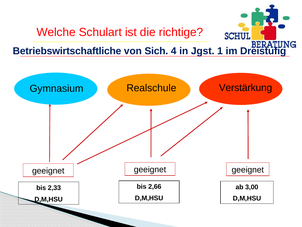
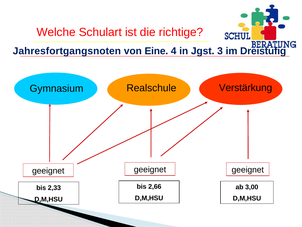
Betriebswirtschaftliche: Betriebswirtschaftliche -> Jahresfortgangsnoten
Sich: Sich -> Eine
1: 1 -> 3
